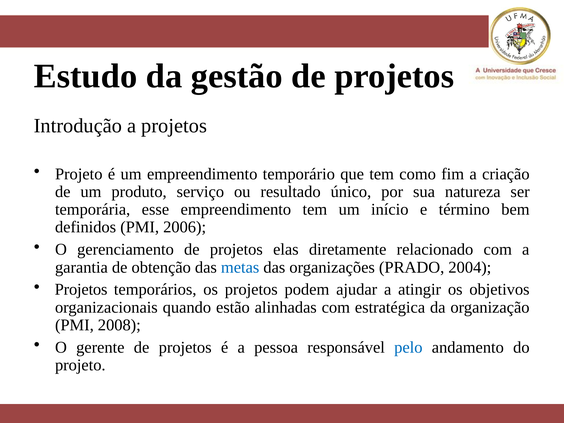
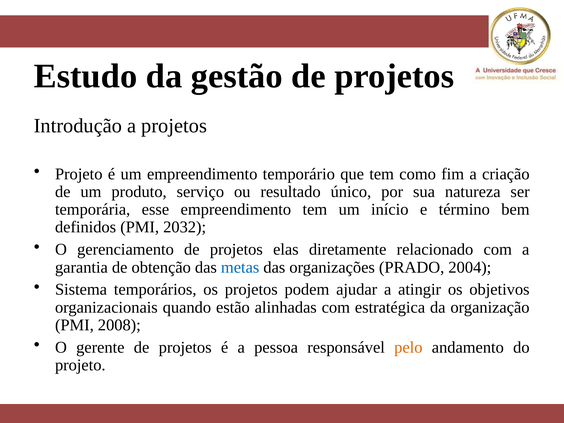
2006: 2006 -> 2032
Projetos at (81, 290): Projetos -> Sistema
pelo colour: blue -> orange
